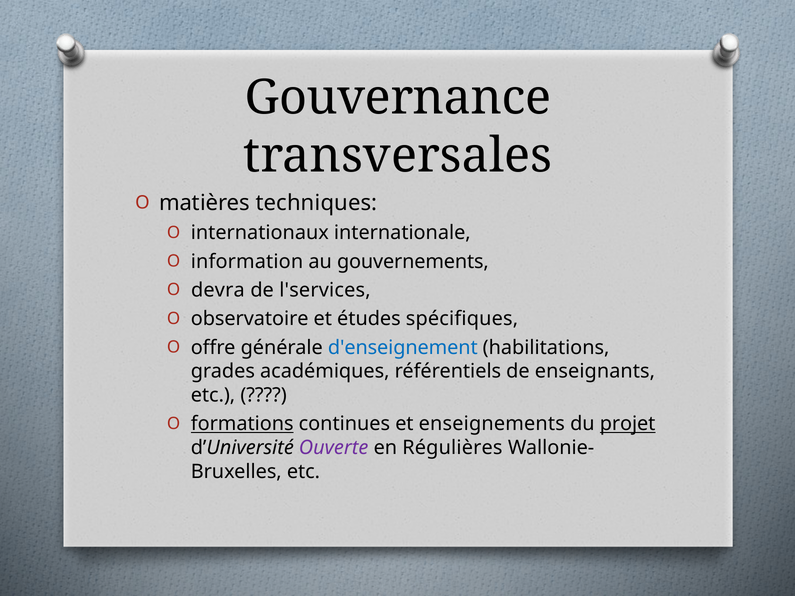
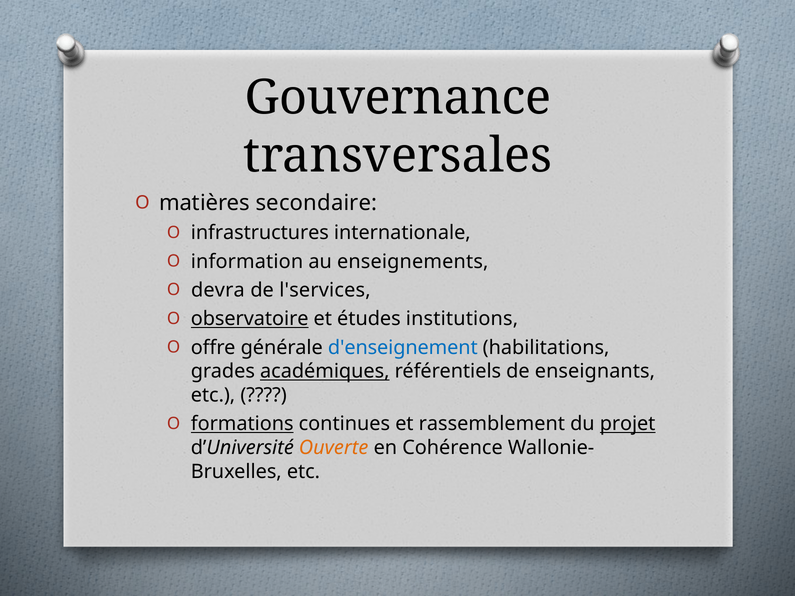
techniques: techniques -> secondaire
internationaux: internationaux -> infrastructures
gouvernements: gouvernements -> enseignements
observatoire underline: none -> present
spécifiques: spécifiques -> institutions
académiques underline: none -> present
enseignements: enseignements -> rassemblement
Ouverte colour: purple -> orange
Régulières: Régulières -> Cohérence
